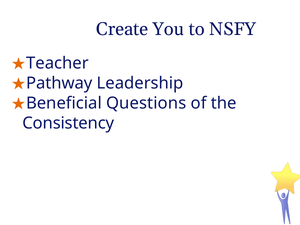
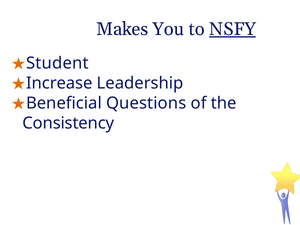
Create: Create -> Makes
NSFY underline: none -> present
Teacher: Teacher -> Student
Pathway: Pathway -> Increase
